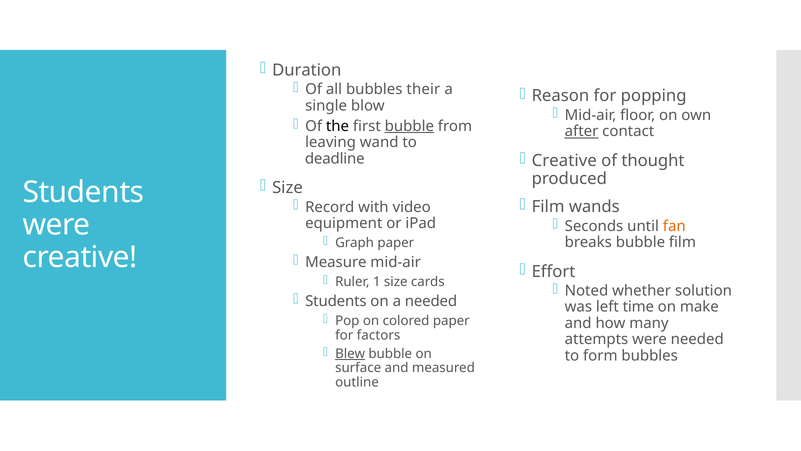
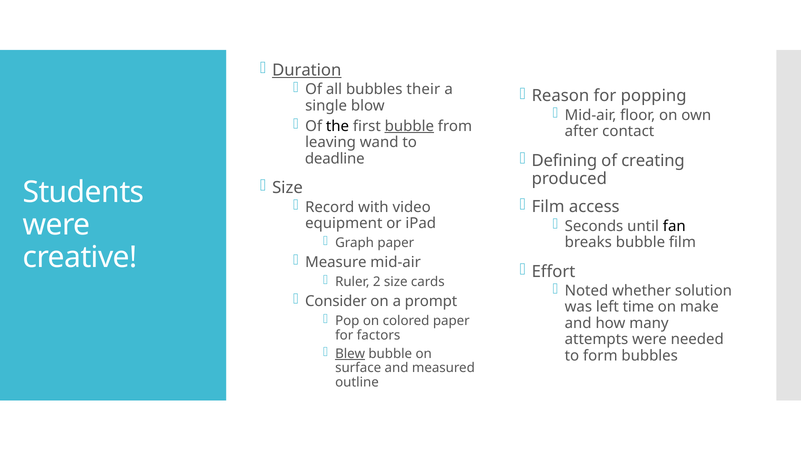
Duration underline: none -> present
after underline: present -> none
Creative at (564, 161): Creative -> Defining
thought: thought -> creating
wands: wands -> access
fan colour: orange -> black
1: 1 -> 2
Students at (336, 301): Students -> Consider
a needed: needed -> prompt
